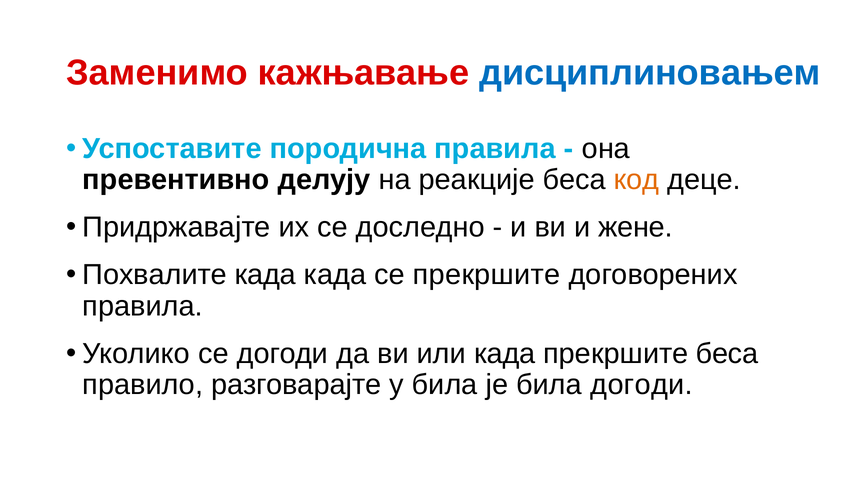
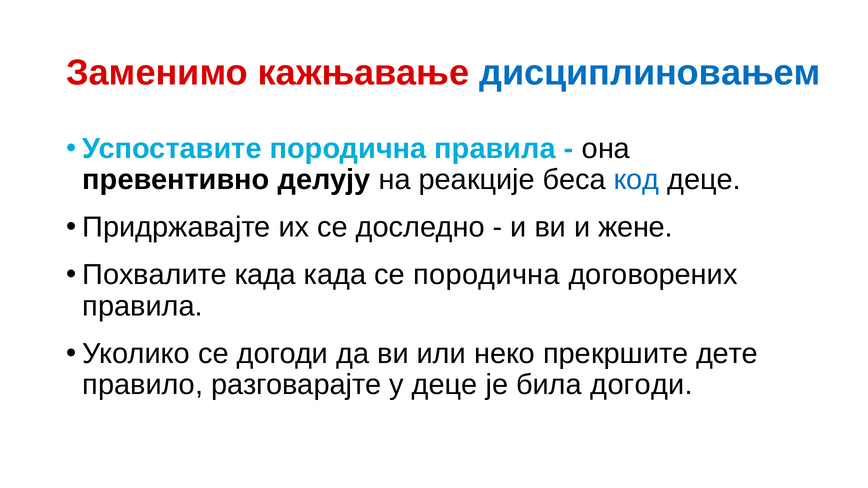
код colour: orange -> blue
се прекршите: прекршите -> породична
или када: када -> неко
прекршите беса: беса -> дете
у била: била -> деце
